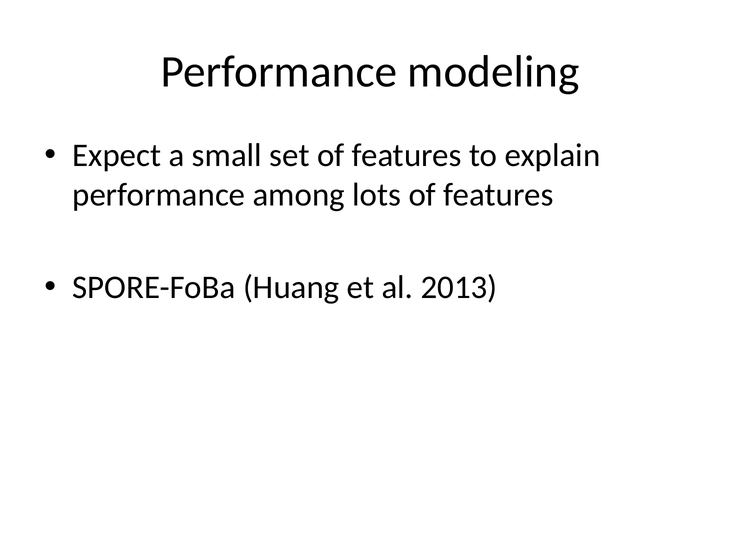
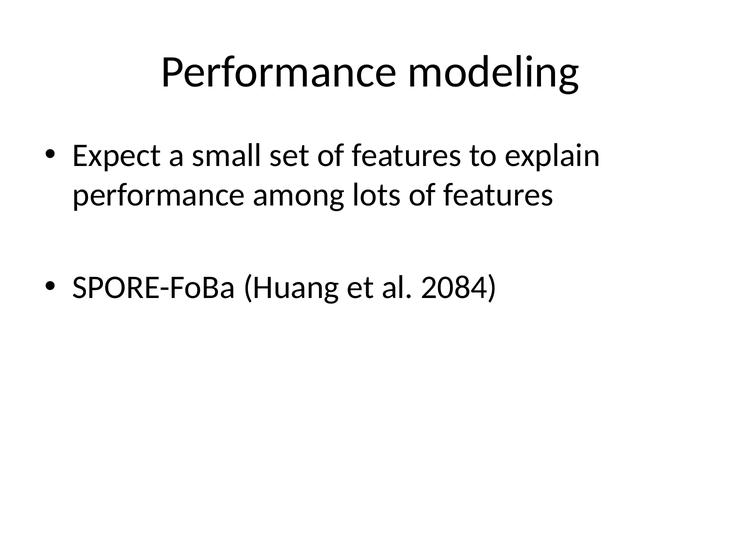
2013: 2013 -> 2084
